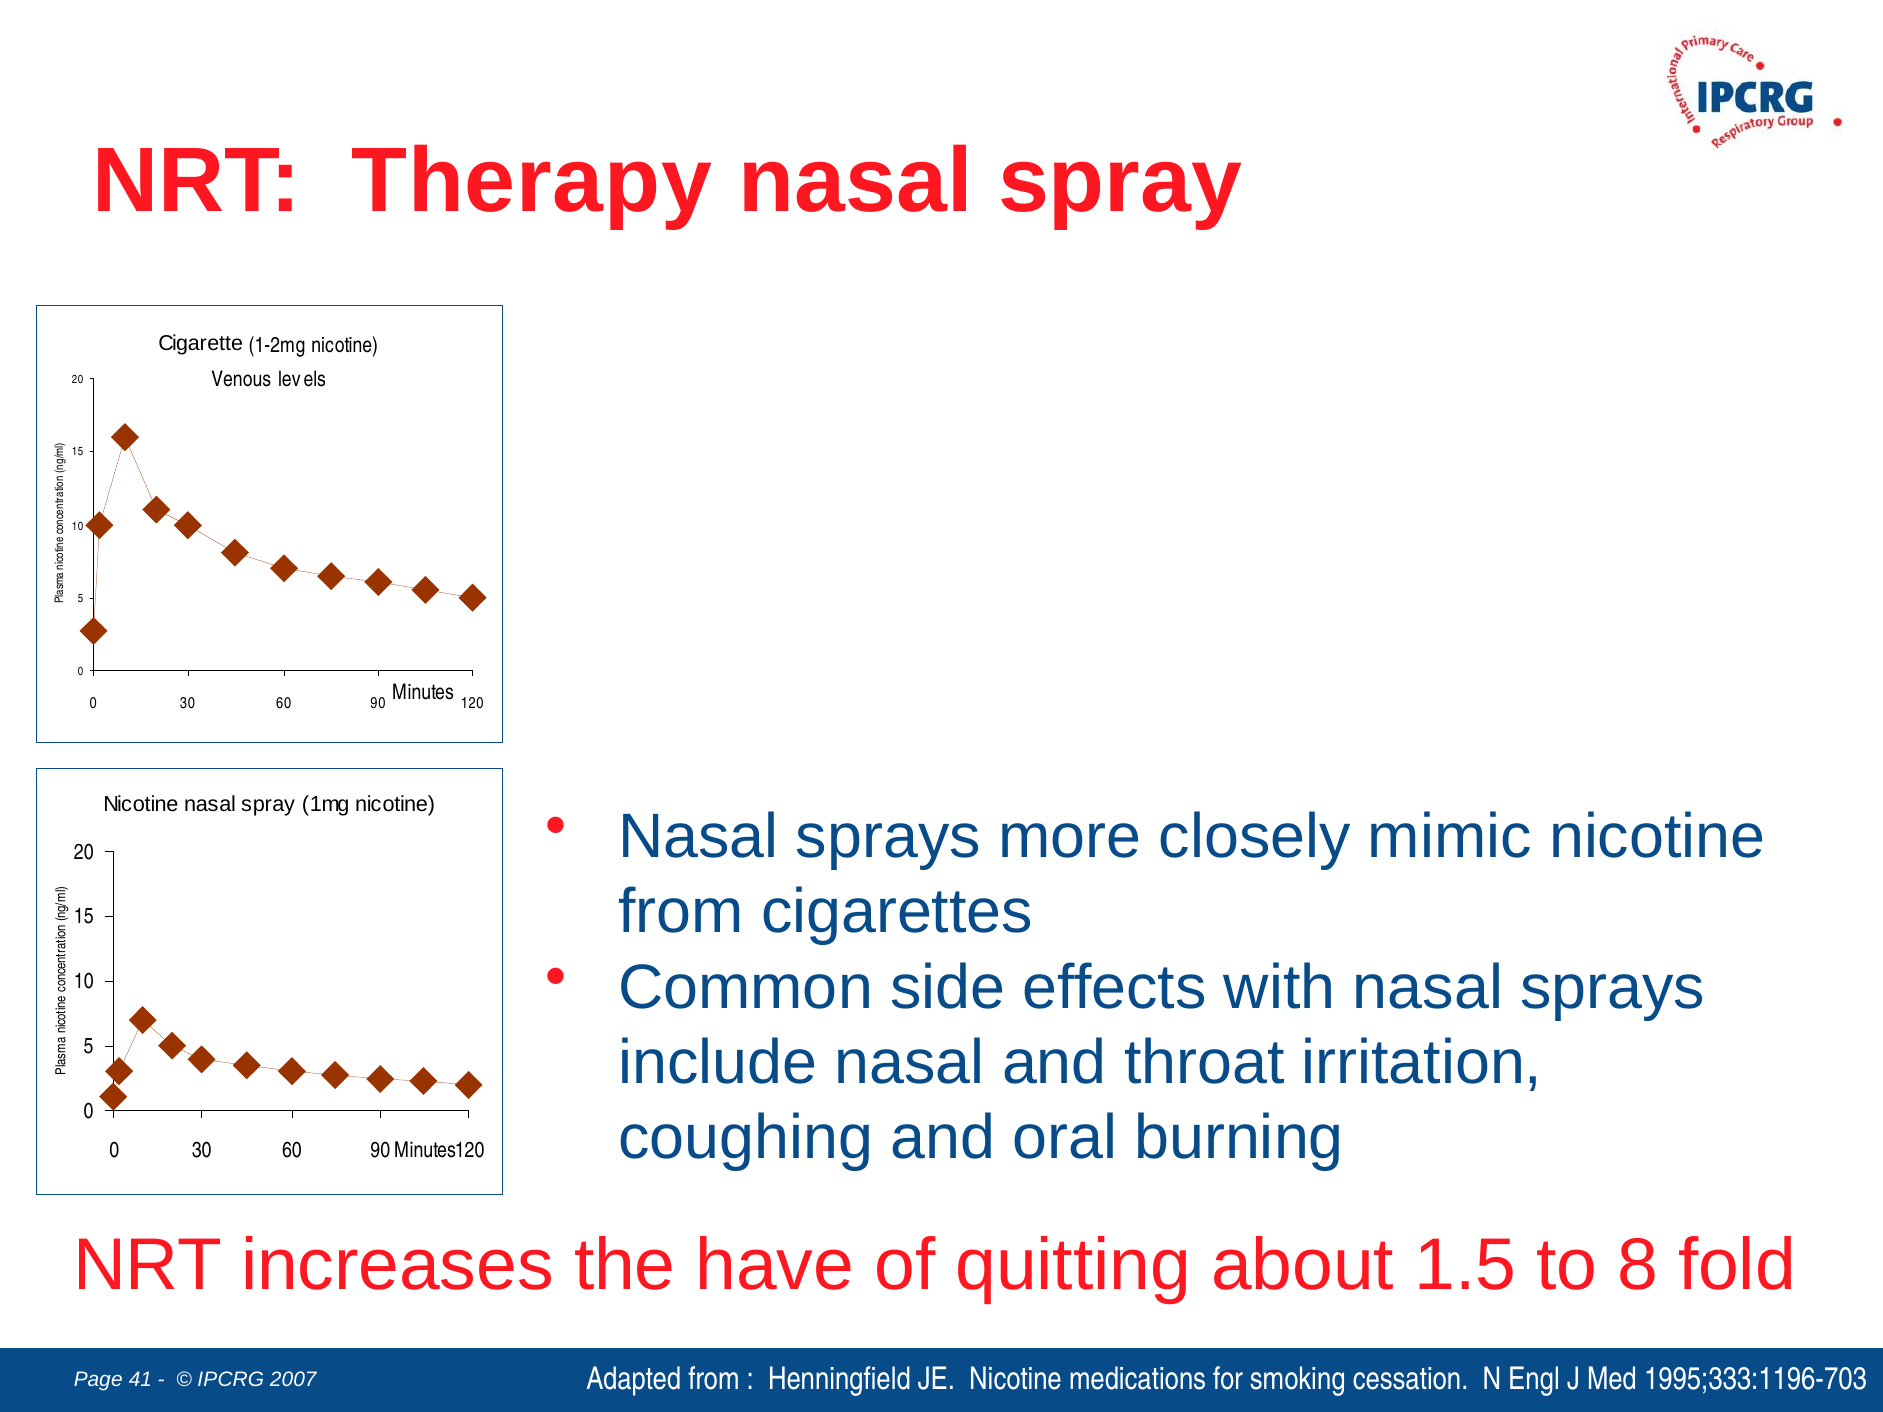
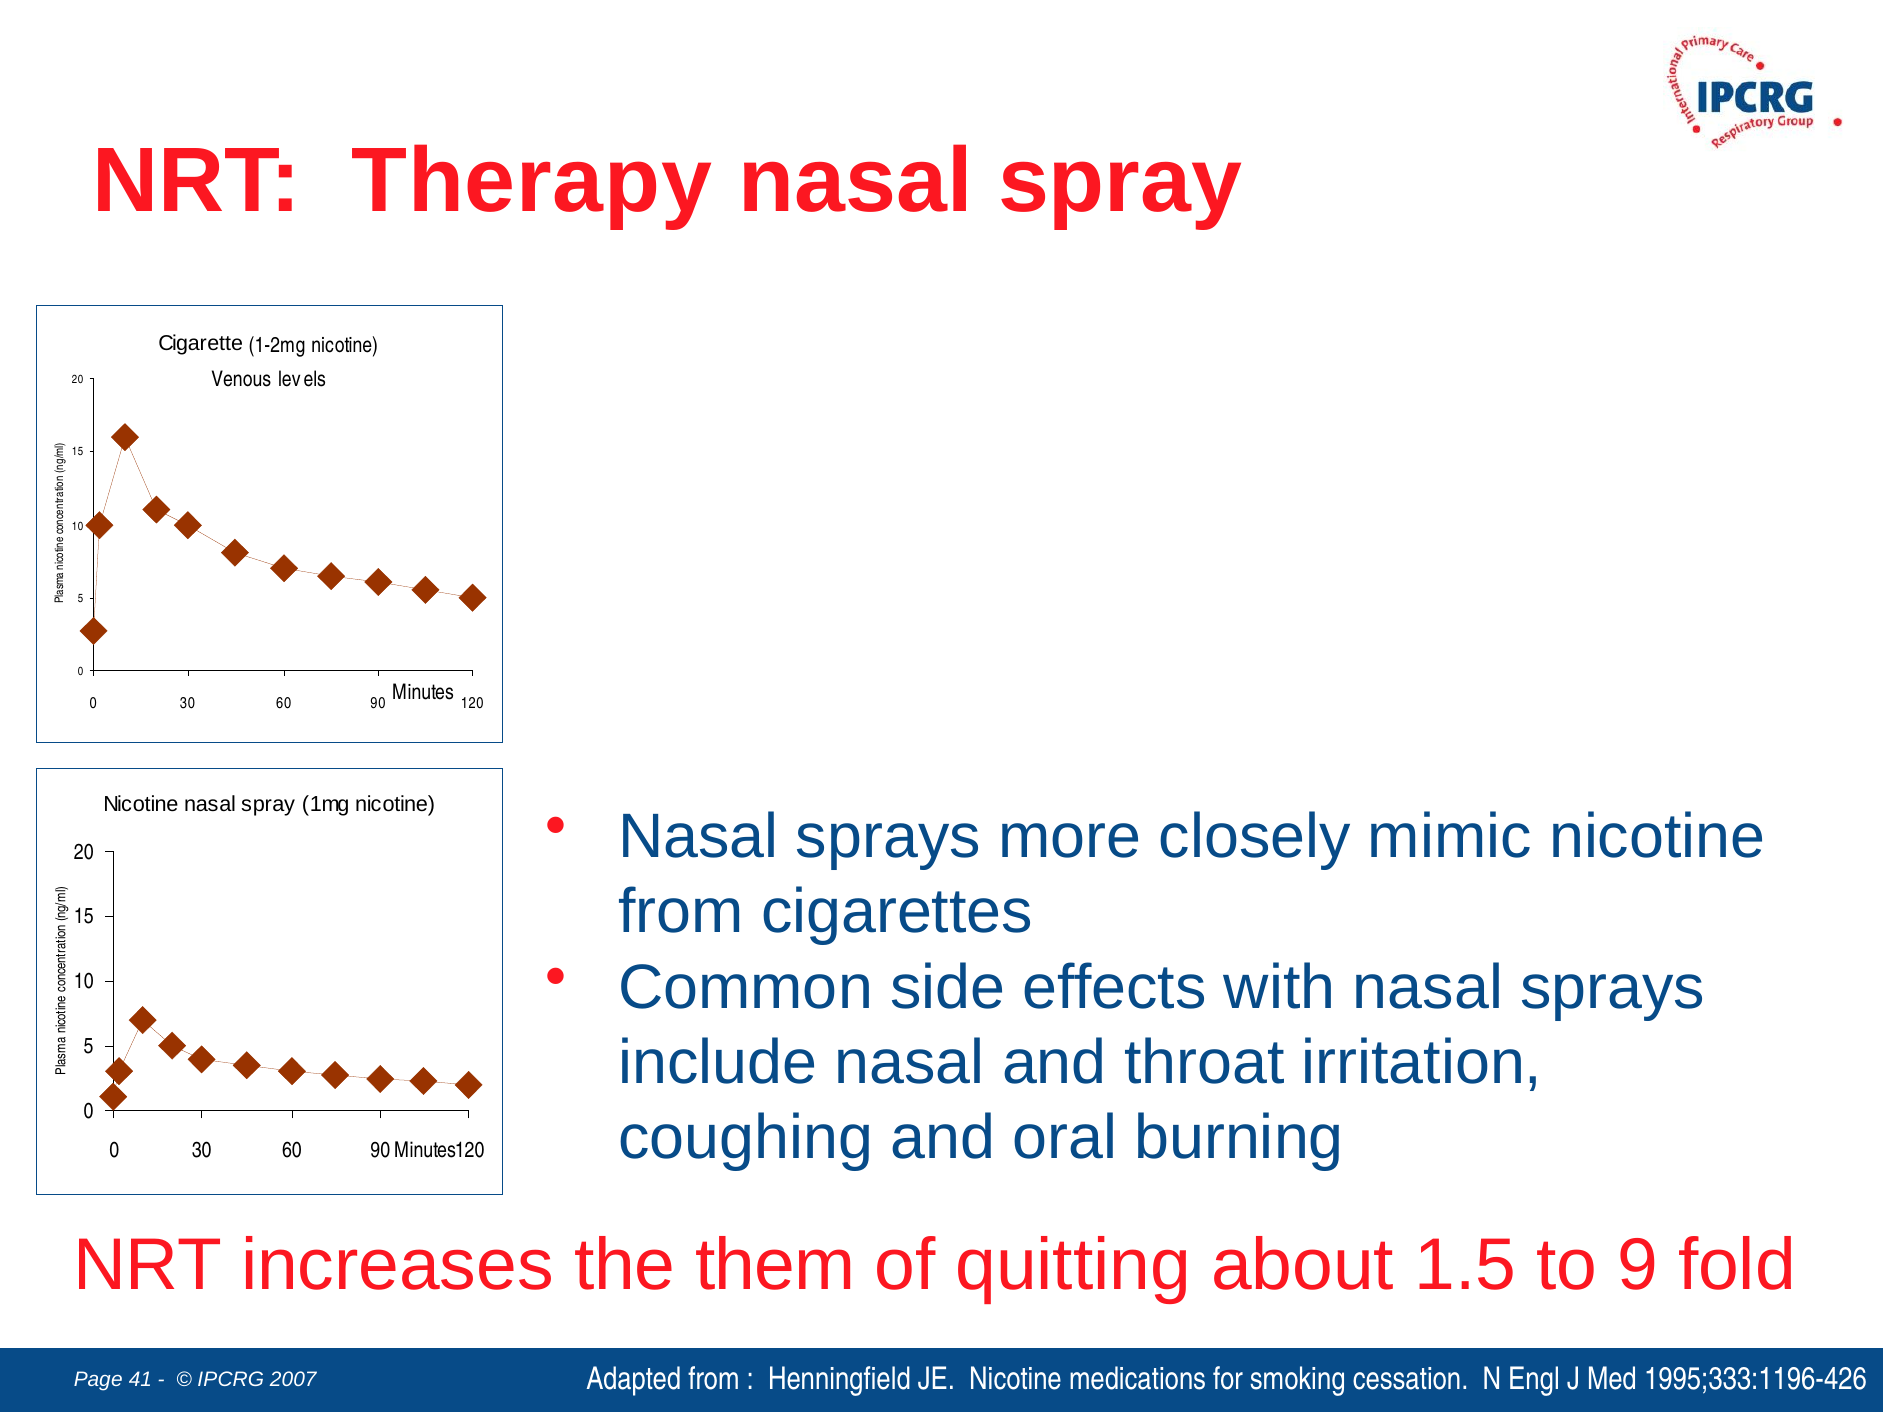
have: have -> them
8: 8 -> 9
1995;333:1196-703: 1995;333:1196-703 -> 1995;333:1196-426
